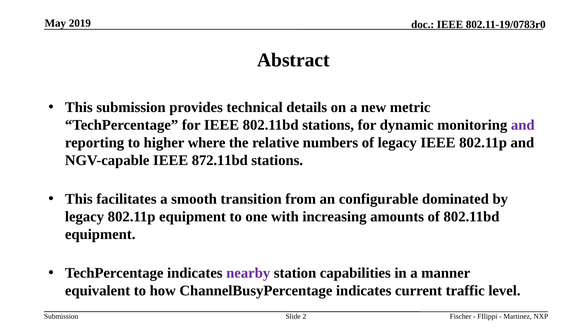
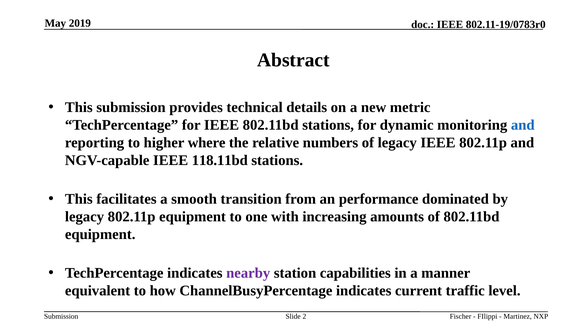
and at (523, 125) colour: purple -> blue
872.11bd: 872.11bd -> 118.11bd
configurable: configurable -> performance
